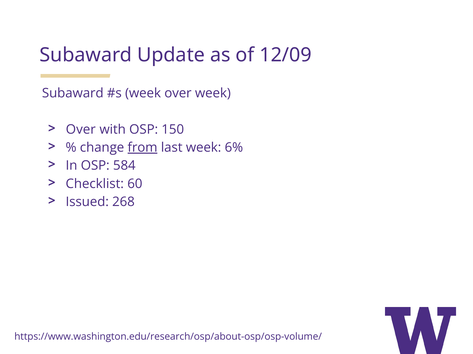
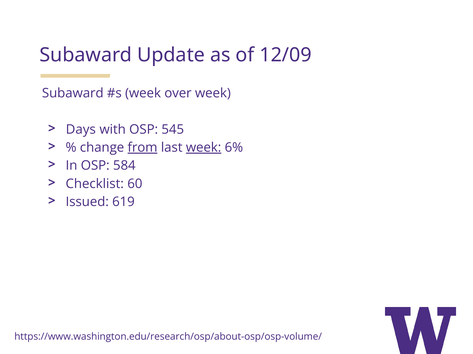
Over at (81, 130): Over -> Days
150: 150 -> 545
week at (204, 148) underline: none -> present
268: 268 -> 619
